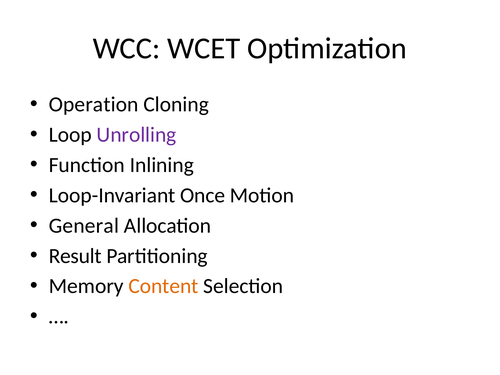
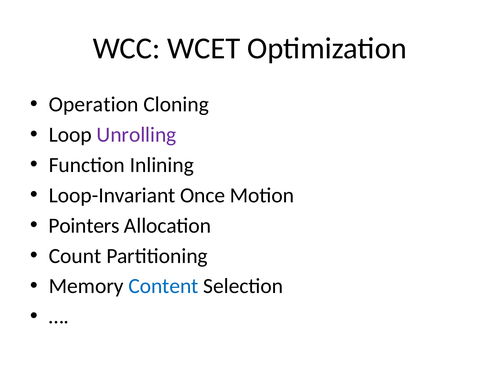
General: General -> Pointers
Result: Result -> Count
Content colour: orange -> blue
